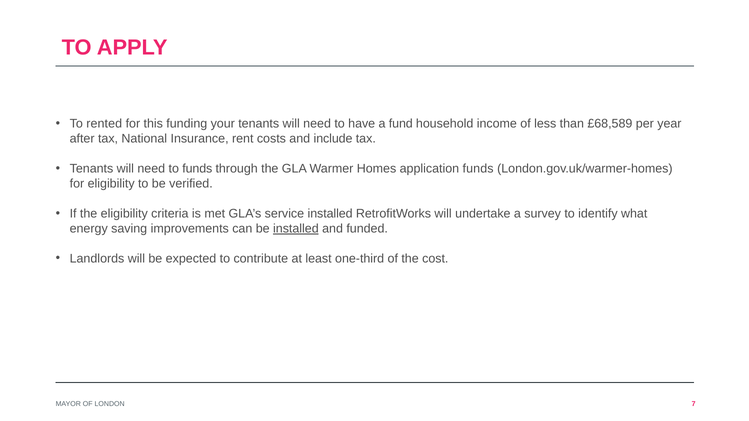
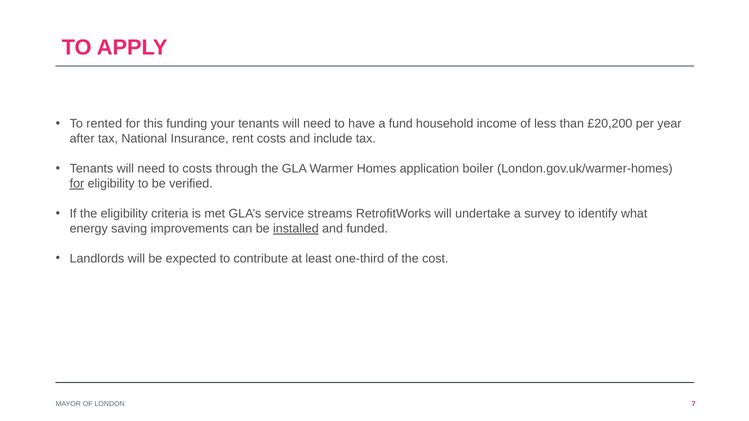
£68,589: £68,589 -> £20,200
to funds: funds -> costs
application funds: funds -> boiler
for at (77, 184) underline: none -> present
service installed: installed -> streams
